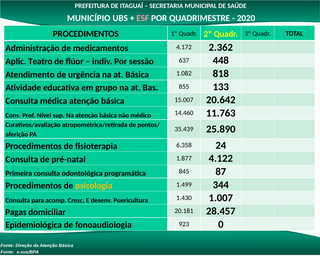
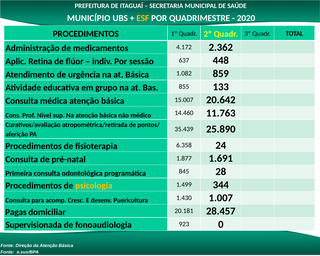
ESF colour: pink -> yellow
Teatro: Teatro -> Retina
818: 818 -> 859
4.122: 4.122 -> 1.691
87: 87 -> 28
Epidemiológica: Epidemiológica -> Supervisionada
